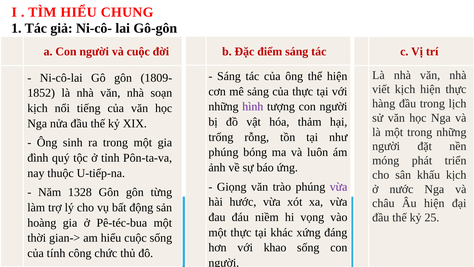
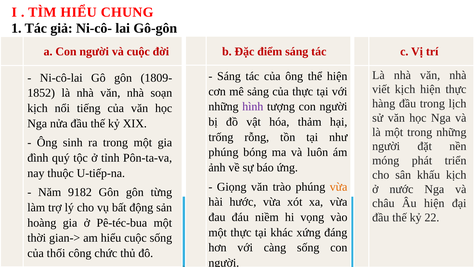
vừa at (339, 187) colour: purple -> orange
1328: 1328 -> 9182
25: 25 -> 22
khao: khao -> càng
tính: tính -> thối
